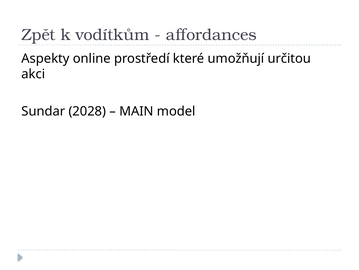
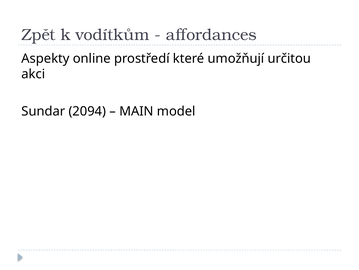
2028: 2028 -> 2094
